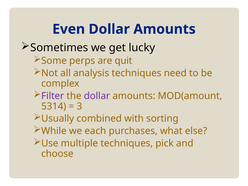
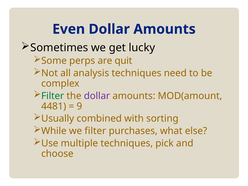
Filter at (53, 96) colour: purple -> green
5314: 5314 -> 4481
3: 3 -> 9
we each: each -> filter
